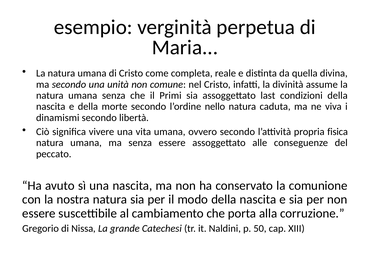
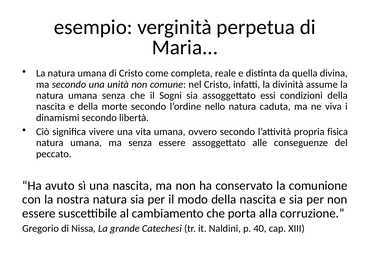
Primi: Primi -> Sogni
last: last -> essi
50: 50 -> 40
